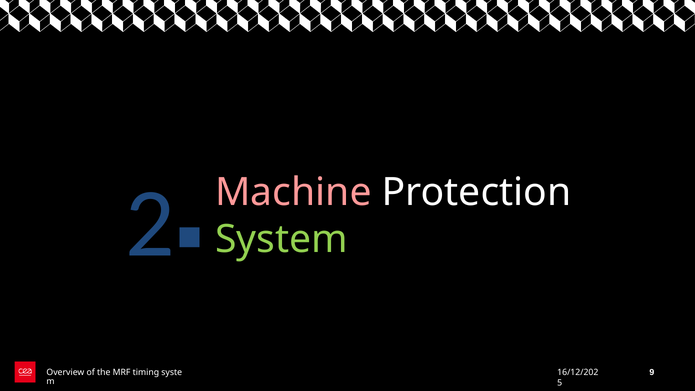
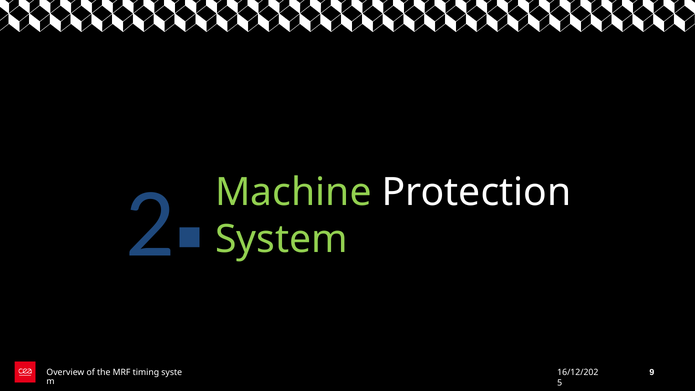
Machine colour: pink -> light green
